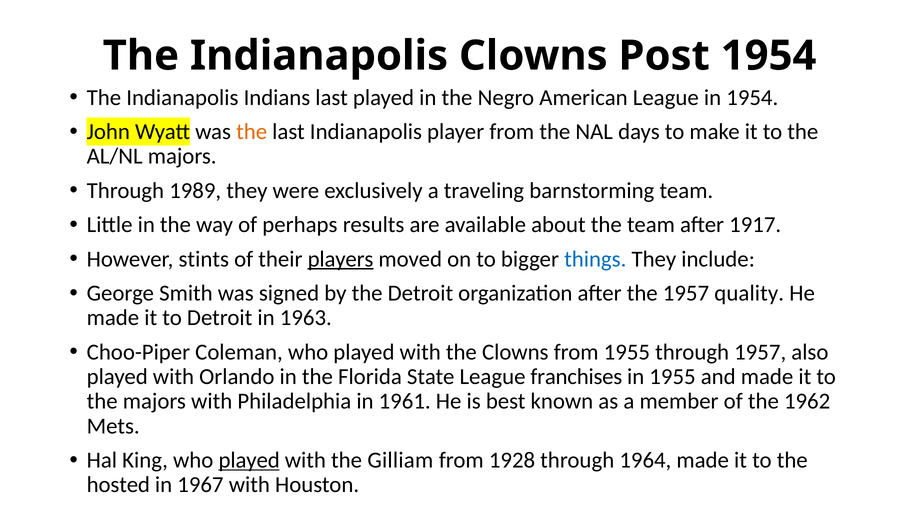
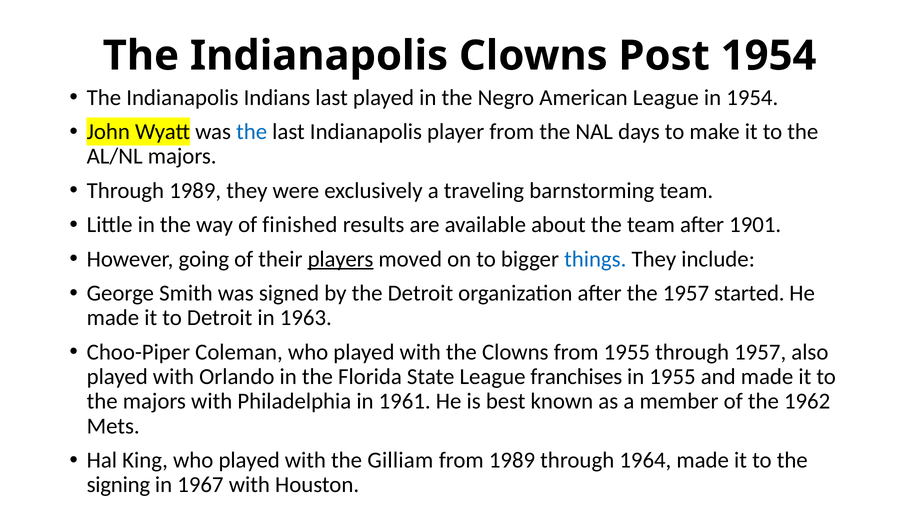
the at (252, 132) colour: orange -> blue
perhaps: perhaps -> finished
1917: 1917 -> 1901
stints: stints -> going
quality: quality -> started
played at (249, 460) underline: present -> none
from 1928: 1928 -> 1989
hosted: hosted -> signing
